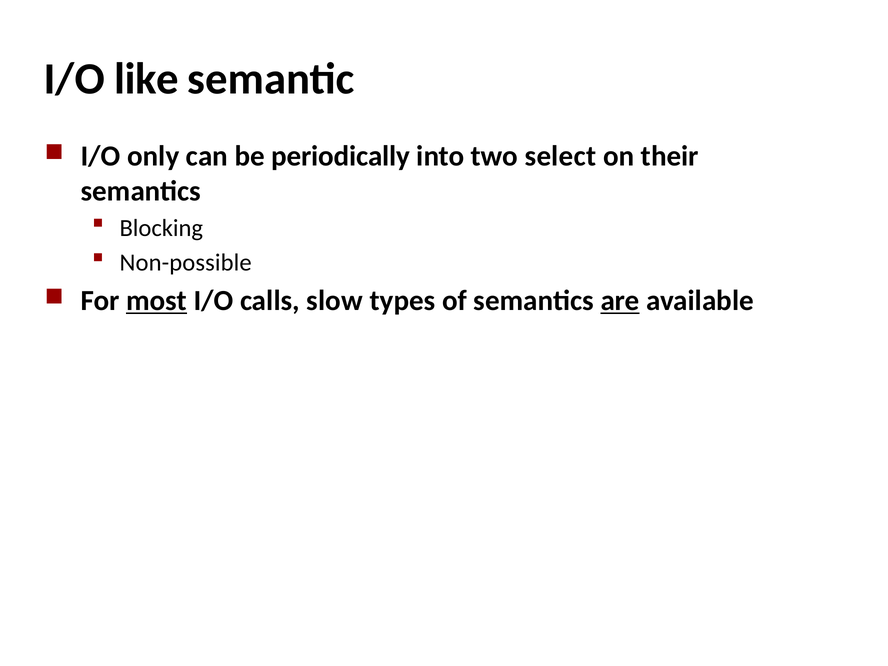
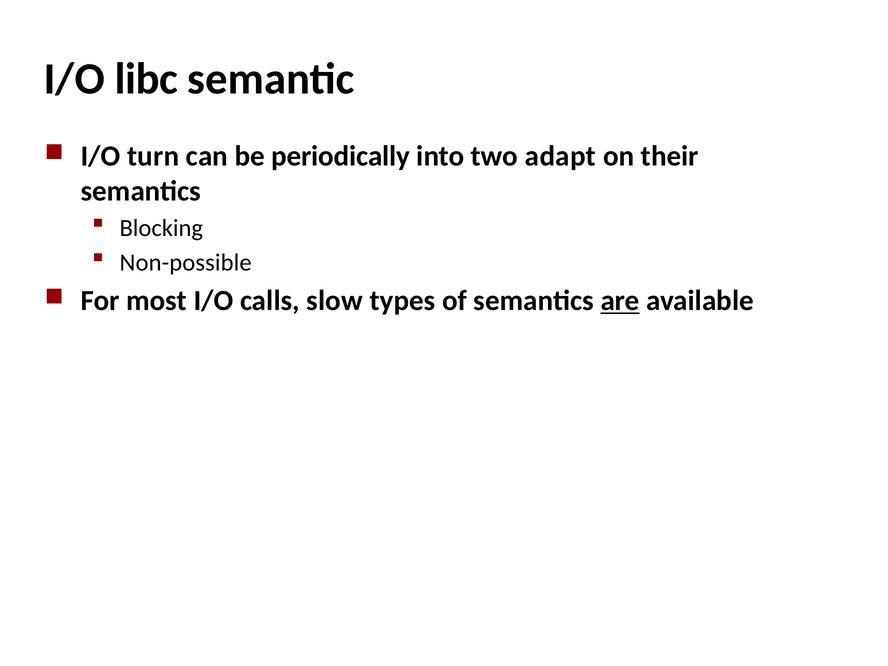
like: like -> libc
only: only -> turn
select: select -> adapt
most underline: present -> none
